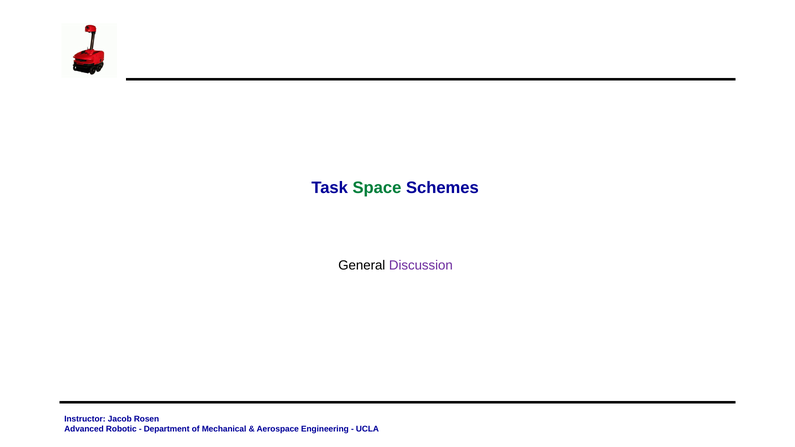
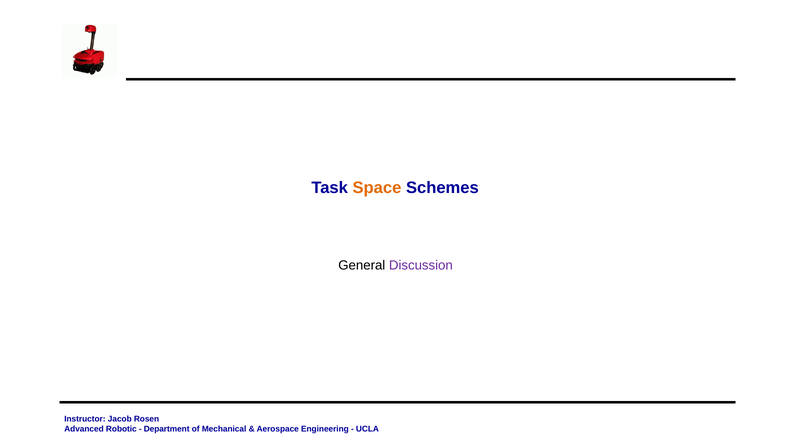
Space colour: green -> orange
